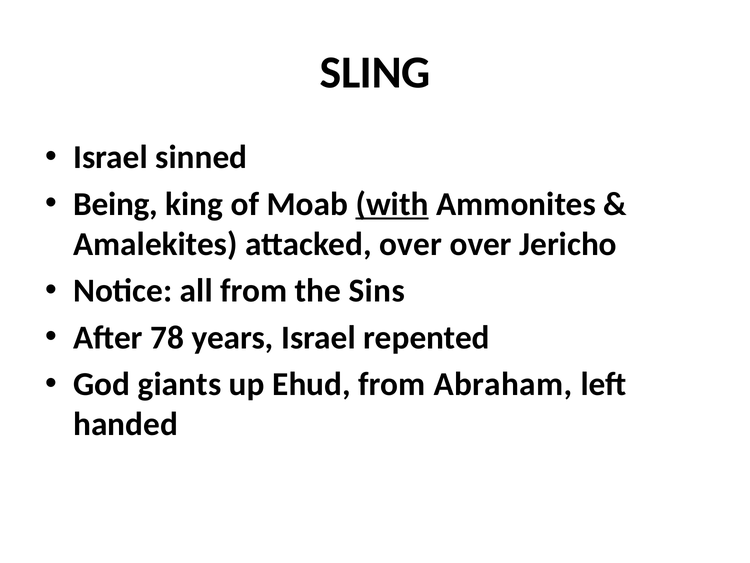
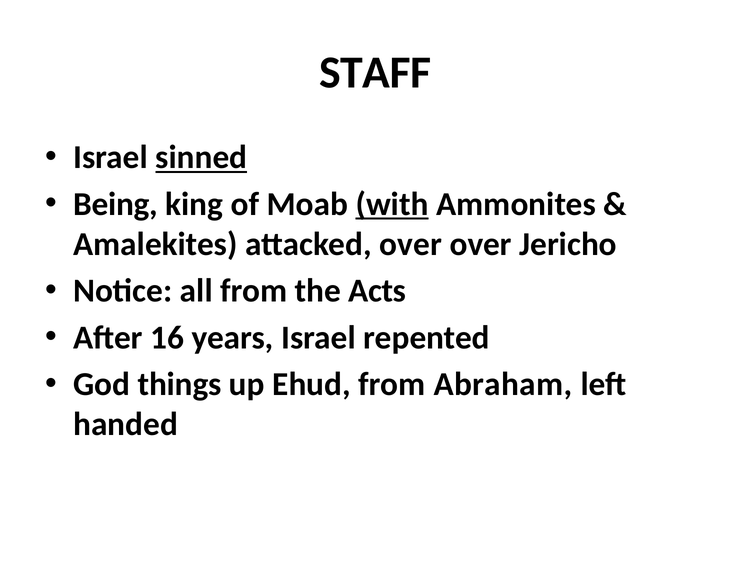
SLING: SLING -> STAFF
sinned underline: none -> present
Sins: Sins -> Acts
78: 78 -> 16
giants: giants -> things
